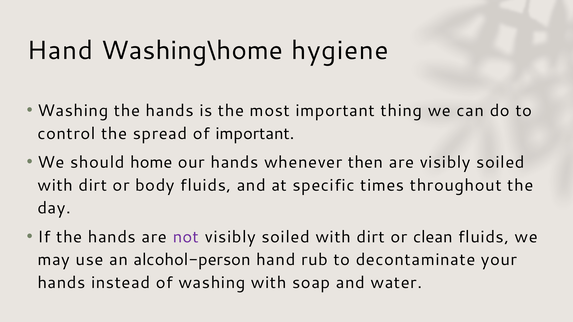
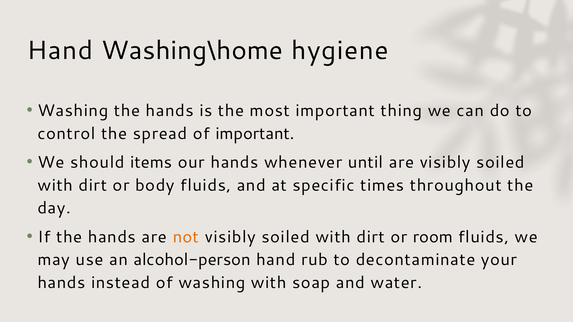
home: home -> items
then: then -> until
not colour: purple -> orange
clean: clean -> room
